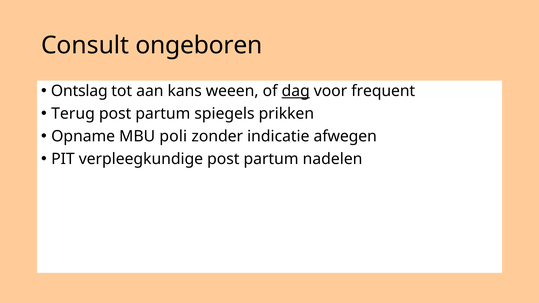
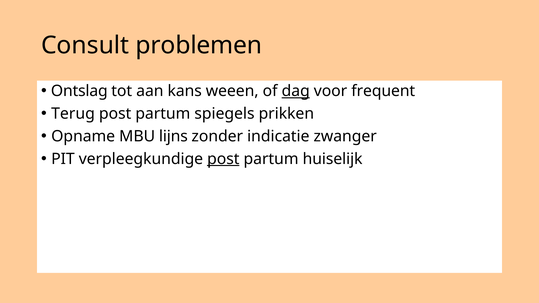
ongeboren: ongeboren -> problemen
poli: poli -> lijns
afwegen: afwegen -> zwanger
post at (223, 159) underline: none -> present
nadelen: nadelen -> huiselijk
